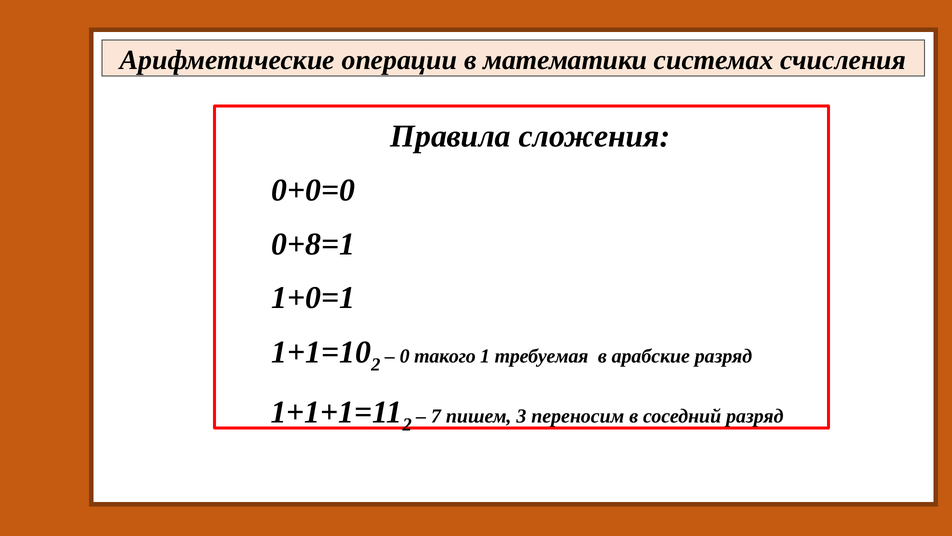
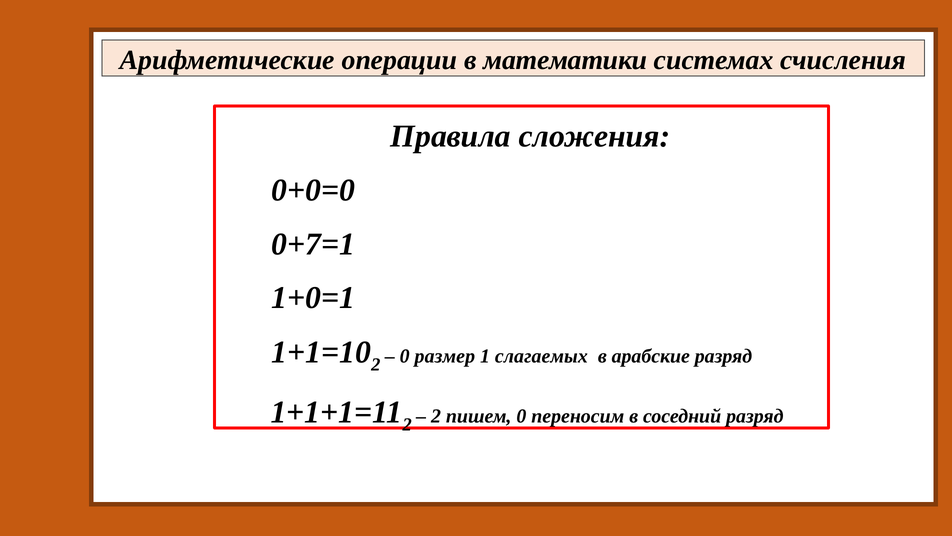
0+8=1: 0+8=1 -> 0+7=1
такого: такого -> размер
требуемая: требуемая -> слагаемых
7 at (436, 416): 7 -> 2
пишем 3: 3 -> 0
